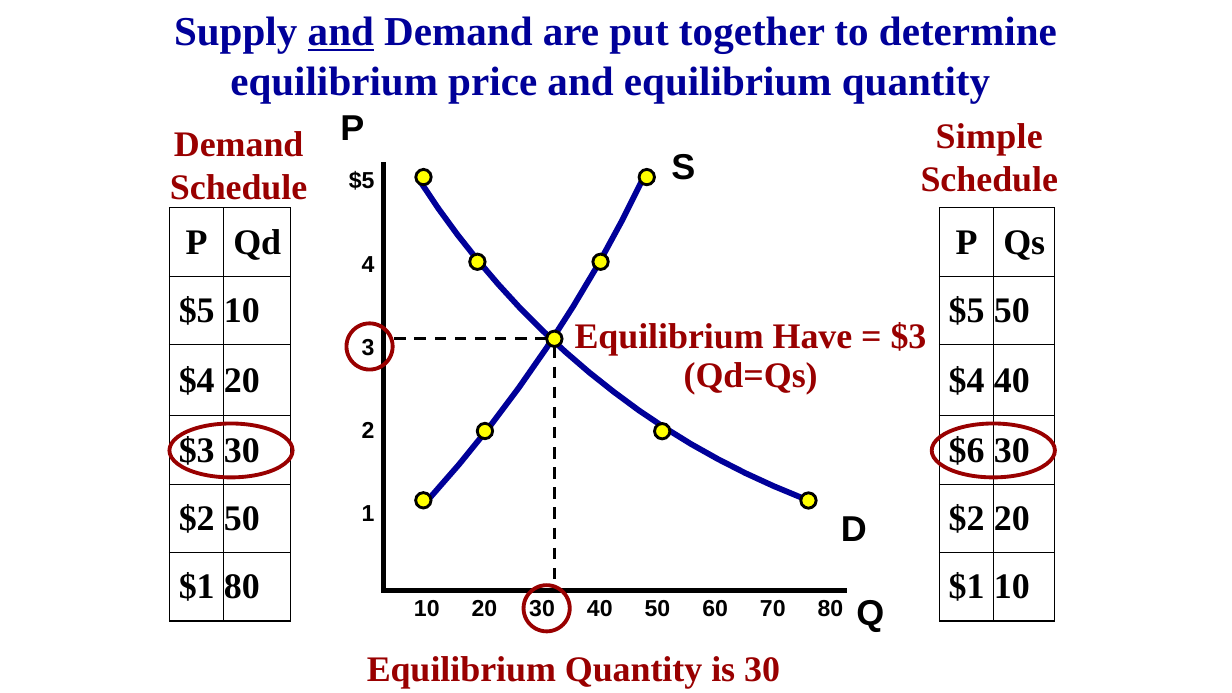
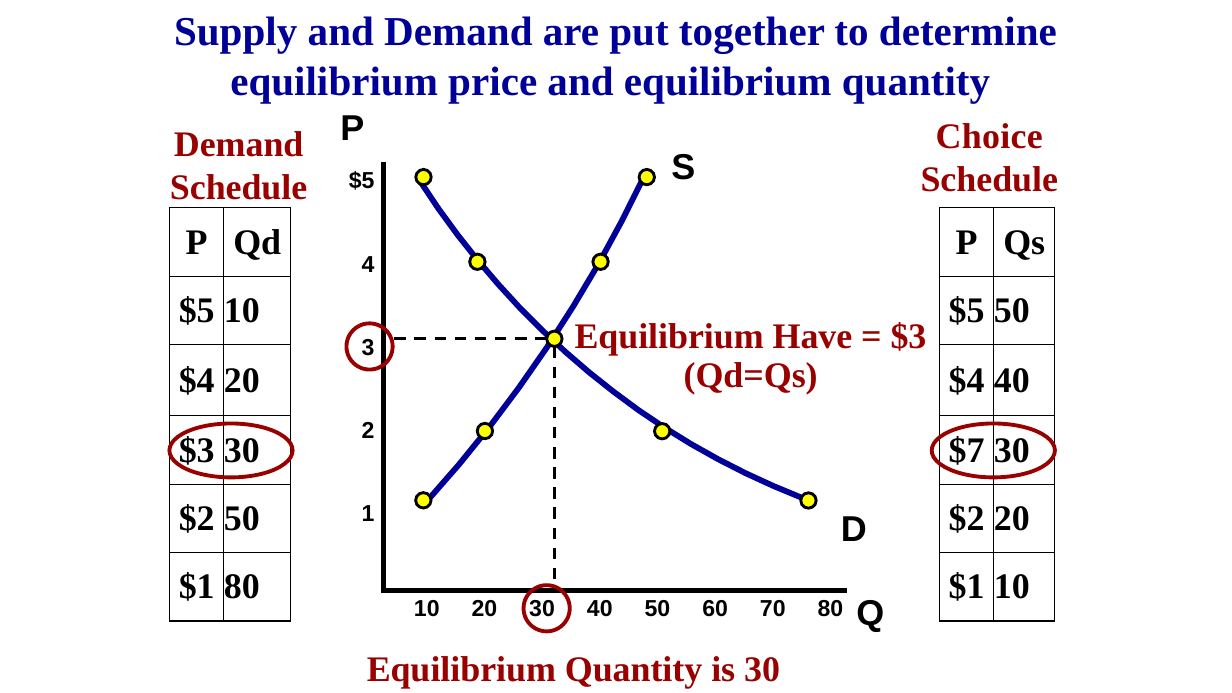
and at (341, 32) underline: present -> none
Simple: Simple -> Choice
$6: $6 -> $7
